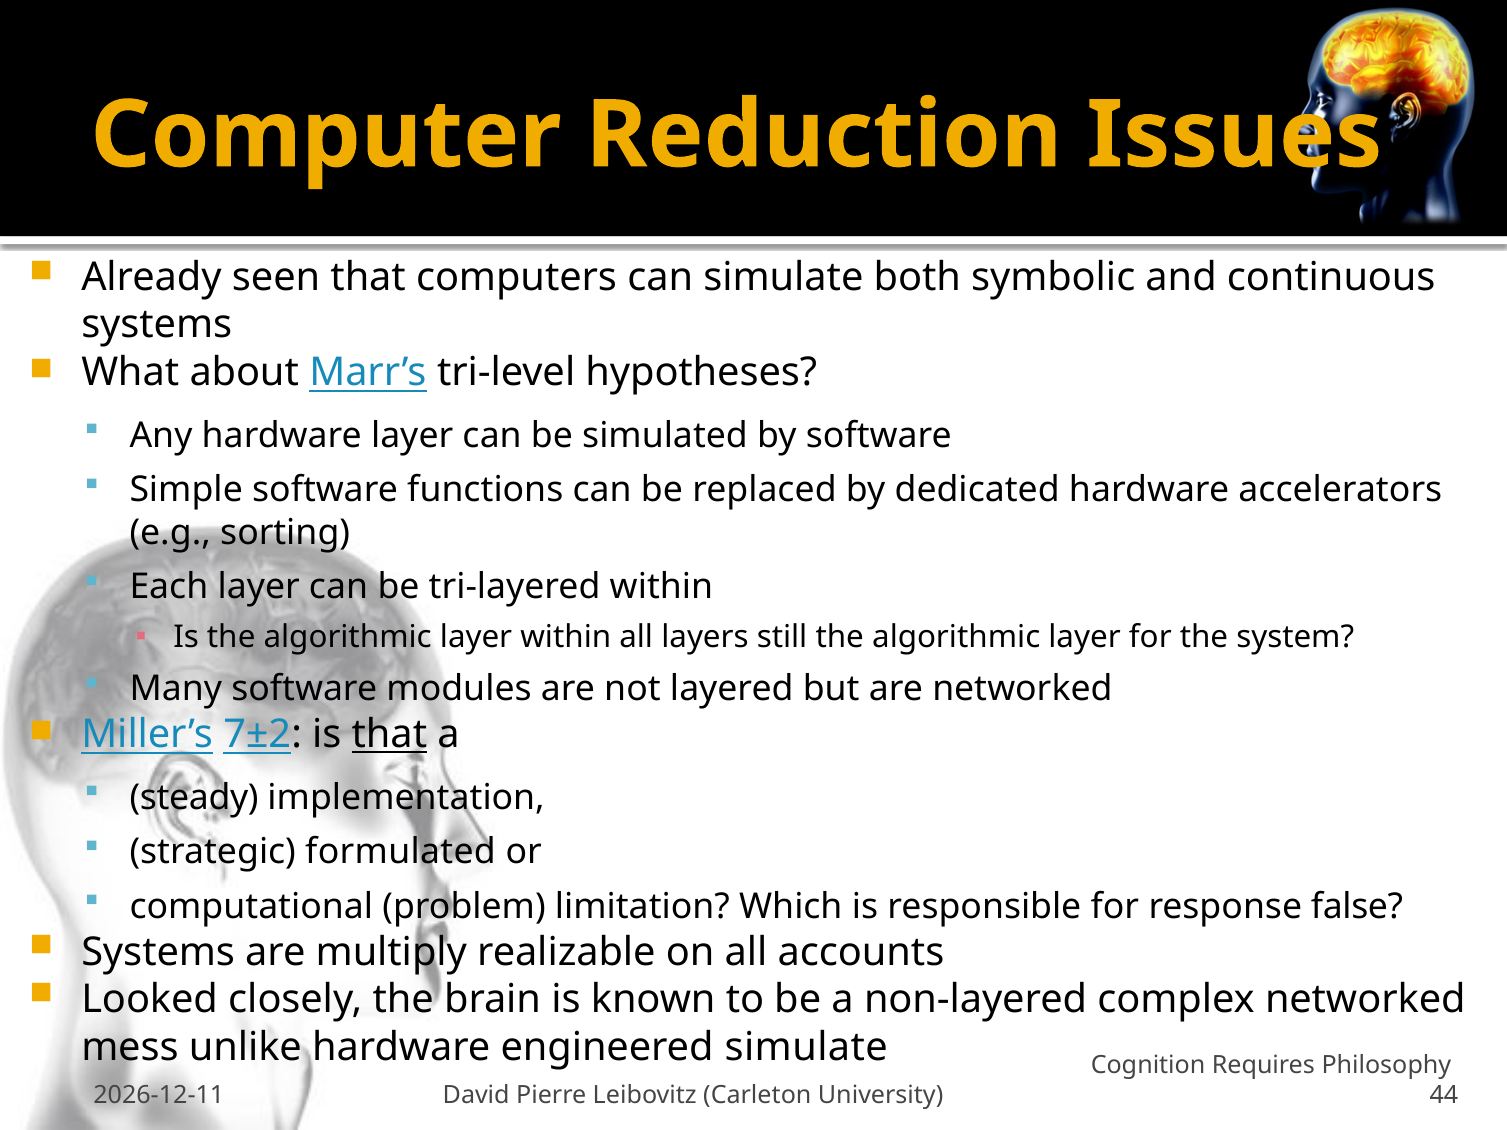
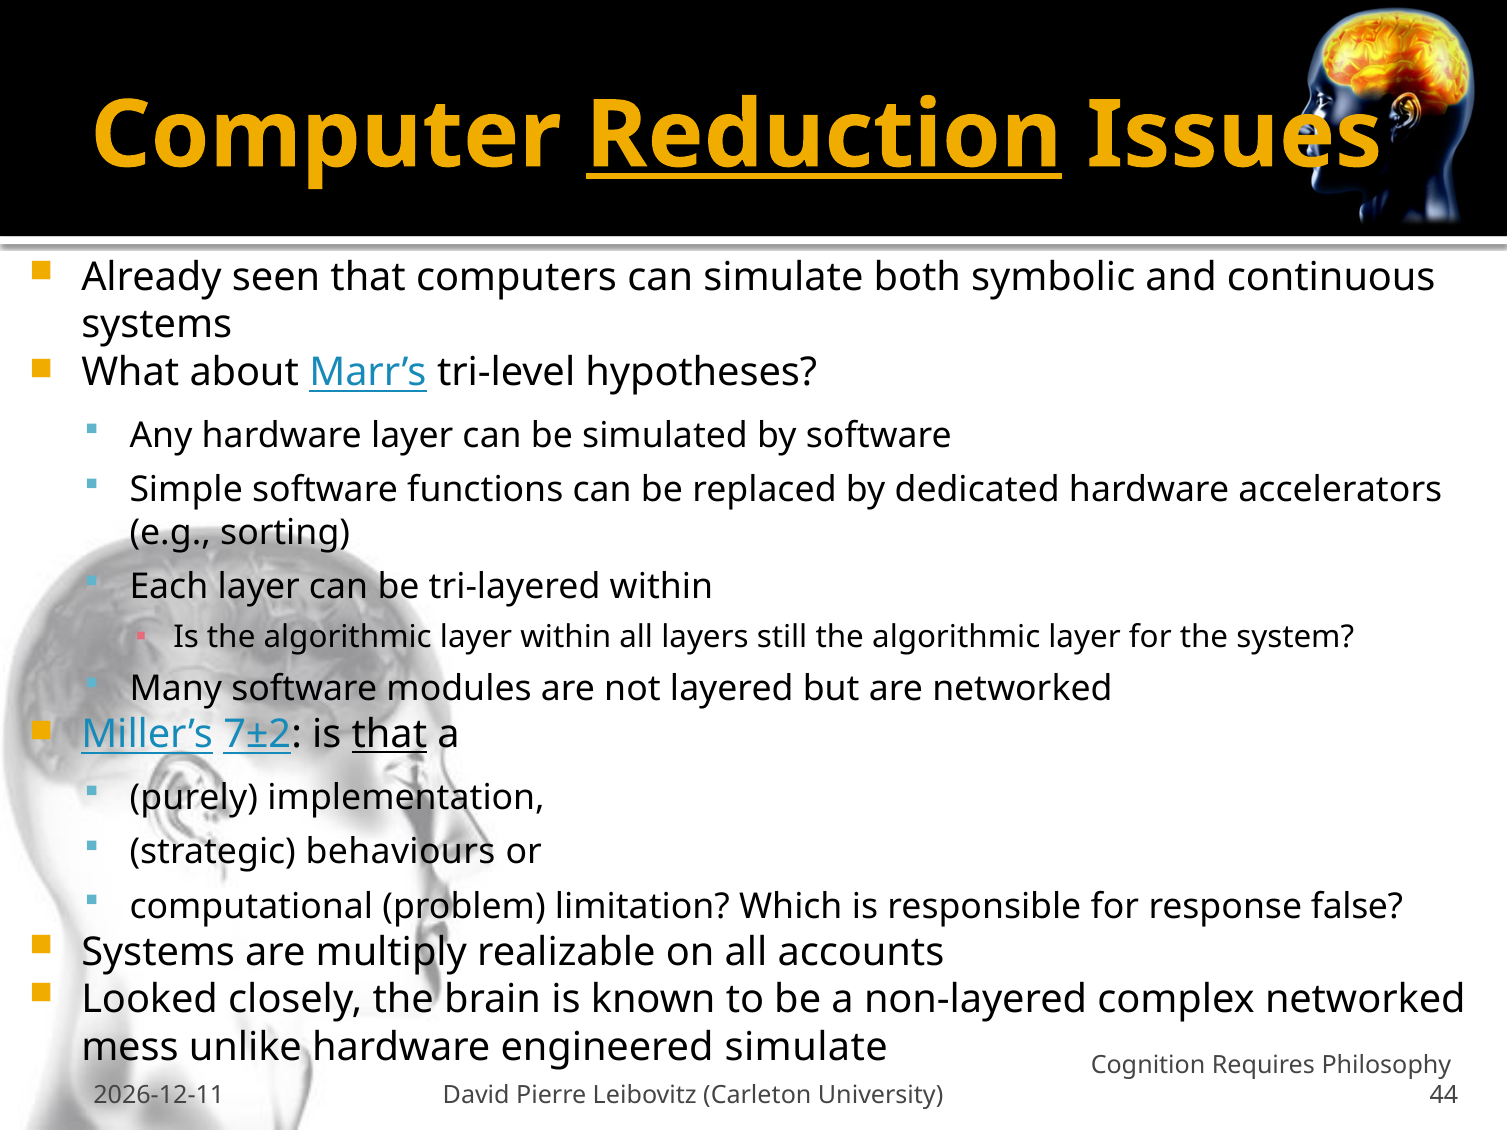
Reduction underline: none -> present
steady: steady -> purely
formulated: formulated -> behaviours
